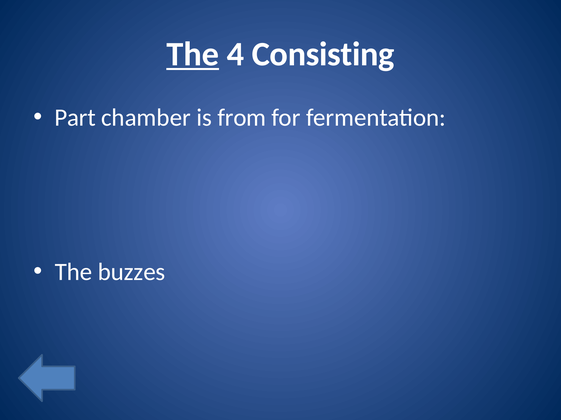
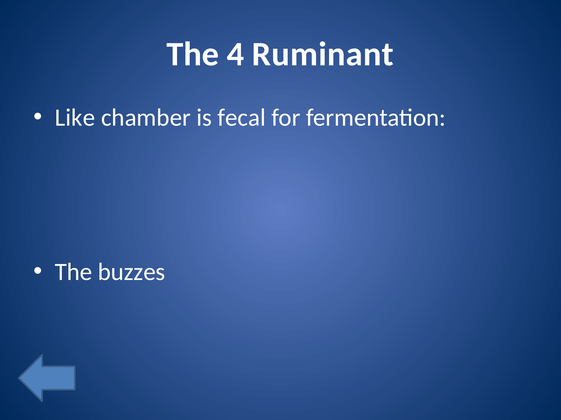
The at (193, 54) underline: present -> none
Consisting: Consisting -> Ruminant
Part: Part -> Like
from: from -> fecal
